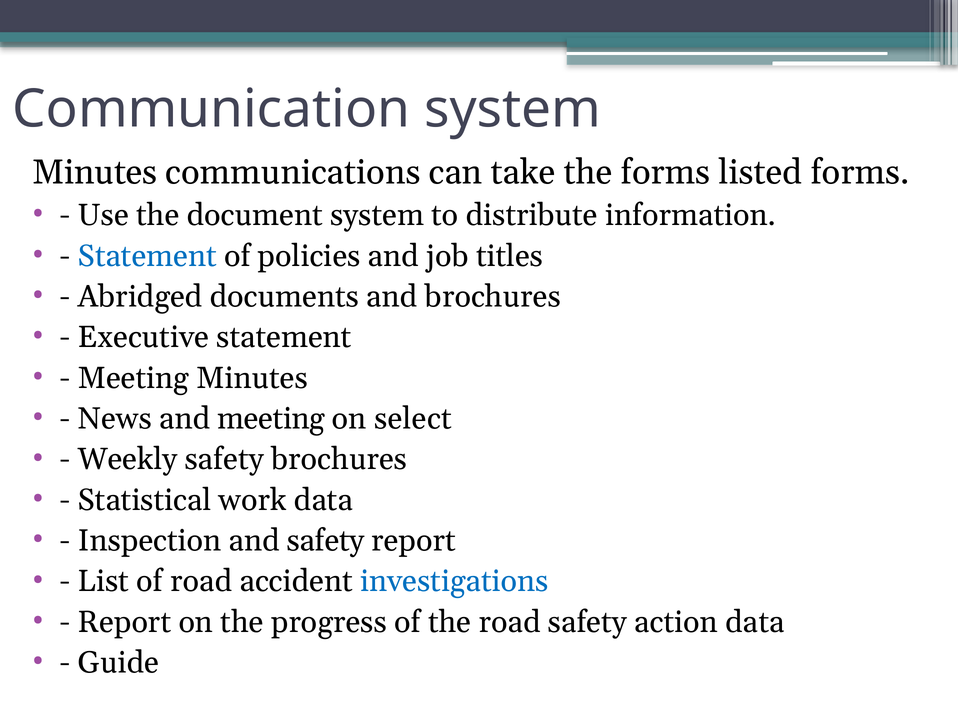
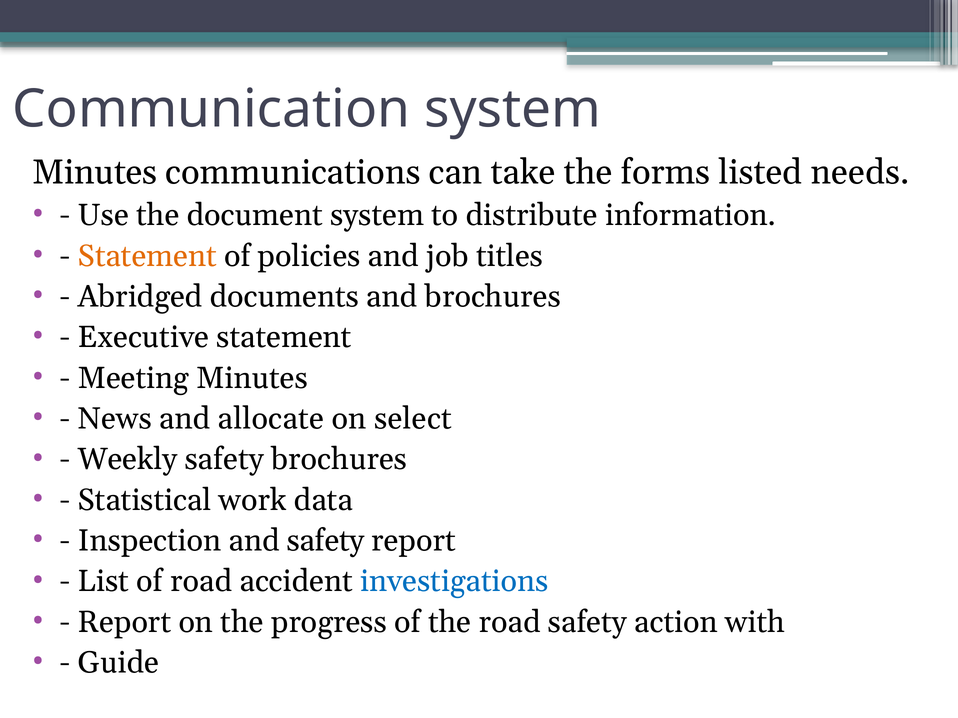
listed forms: forms -> needs
Statement at (147, 256) colour: blue -> orange
and meeting: meeting -> allocate
action data: data -> with
